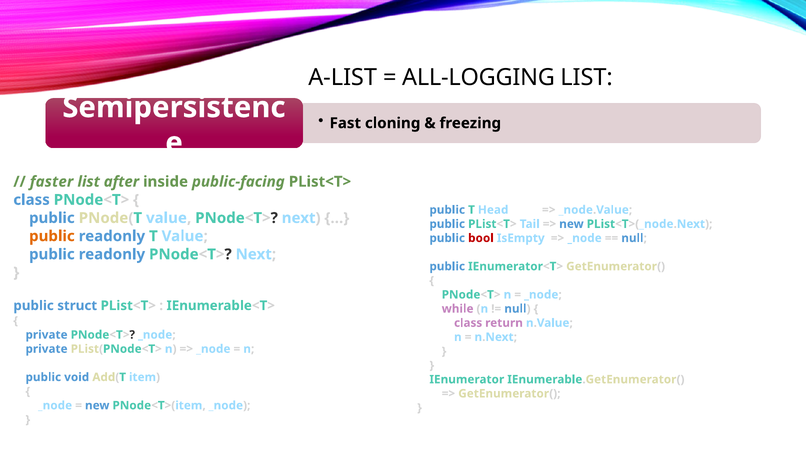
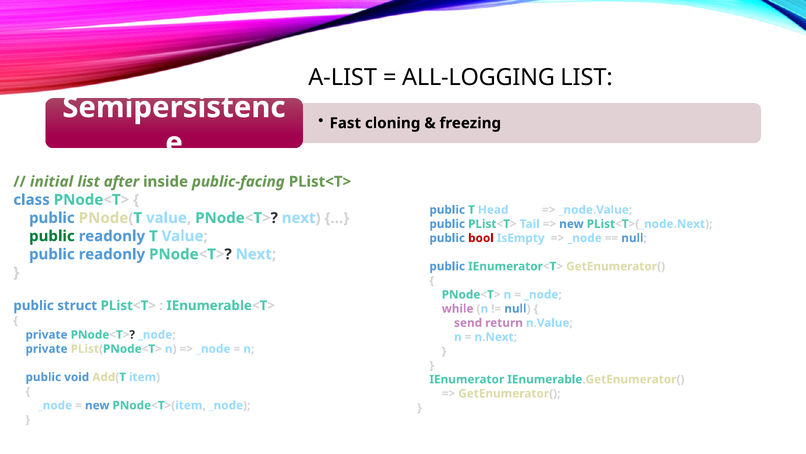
faster: faster -> initial
public at (52, 236) colour: orange -> green
class at (468, 322): class -> send
